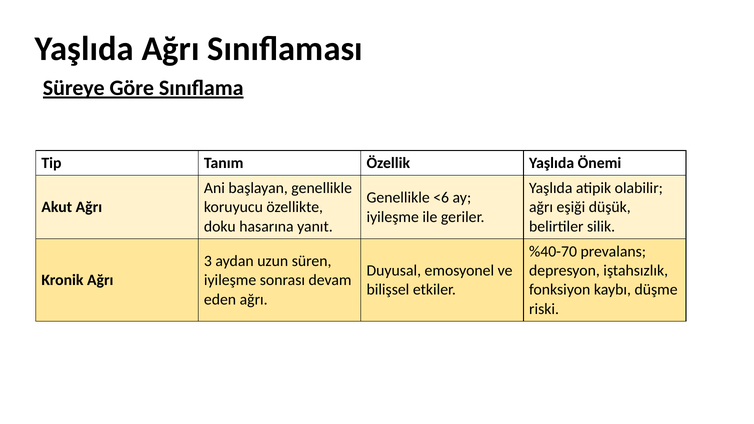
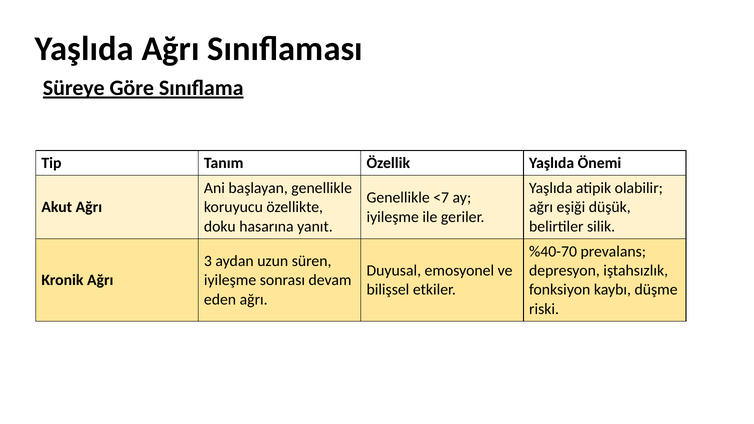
<6: <6 -> <7
